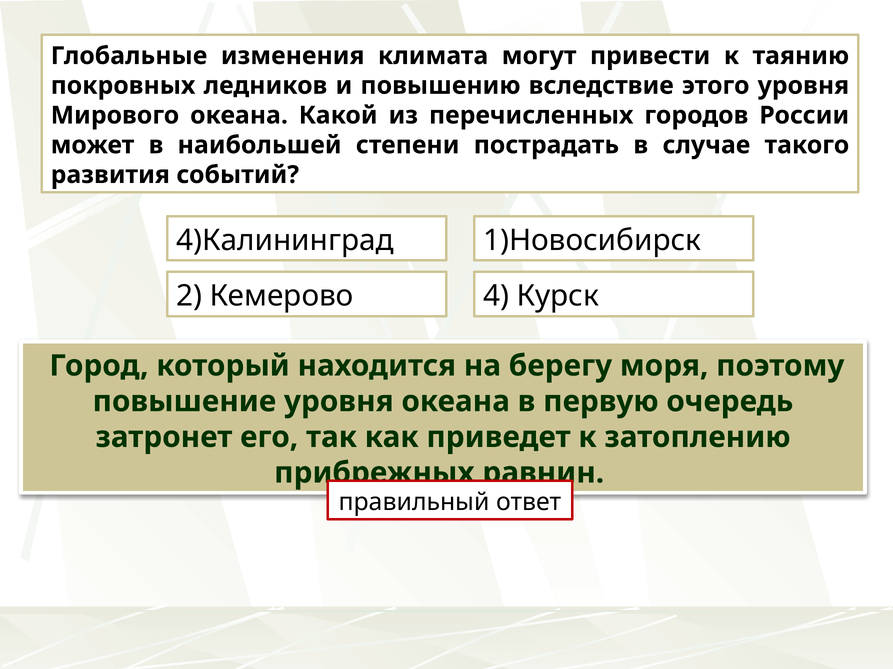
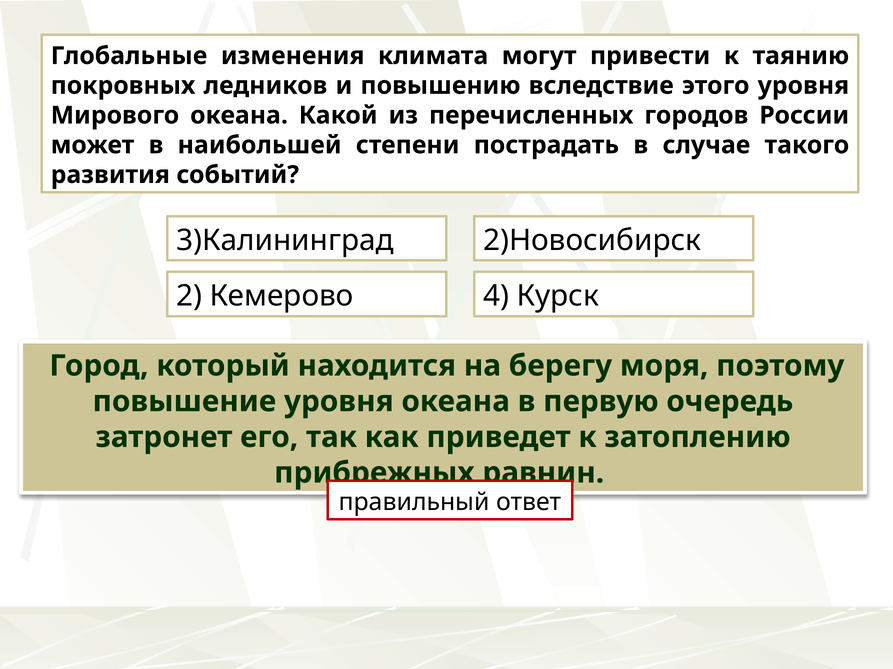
4)Калининград: 4)Калининград -> 3)Калининград
1)Новосибирск: 1)Новосибирск -> 2)Новосибирск
